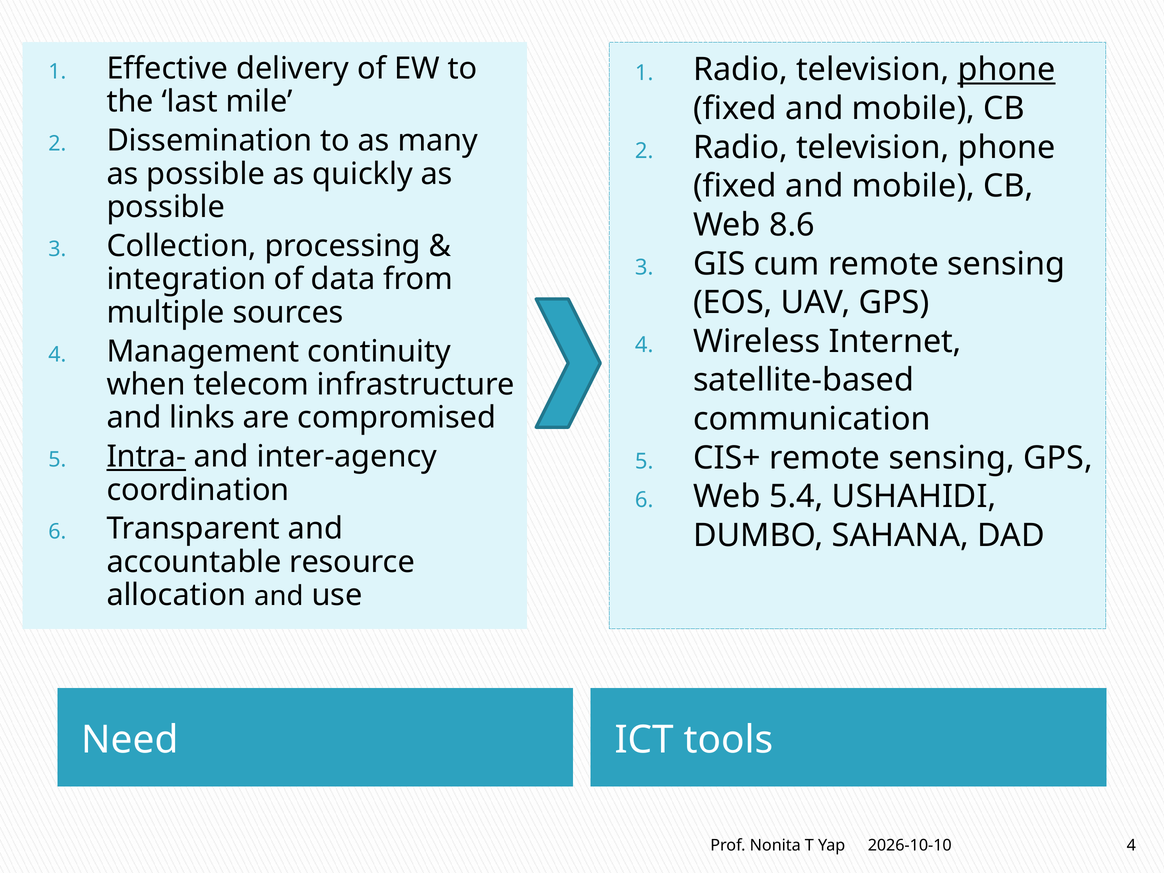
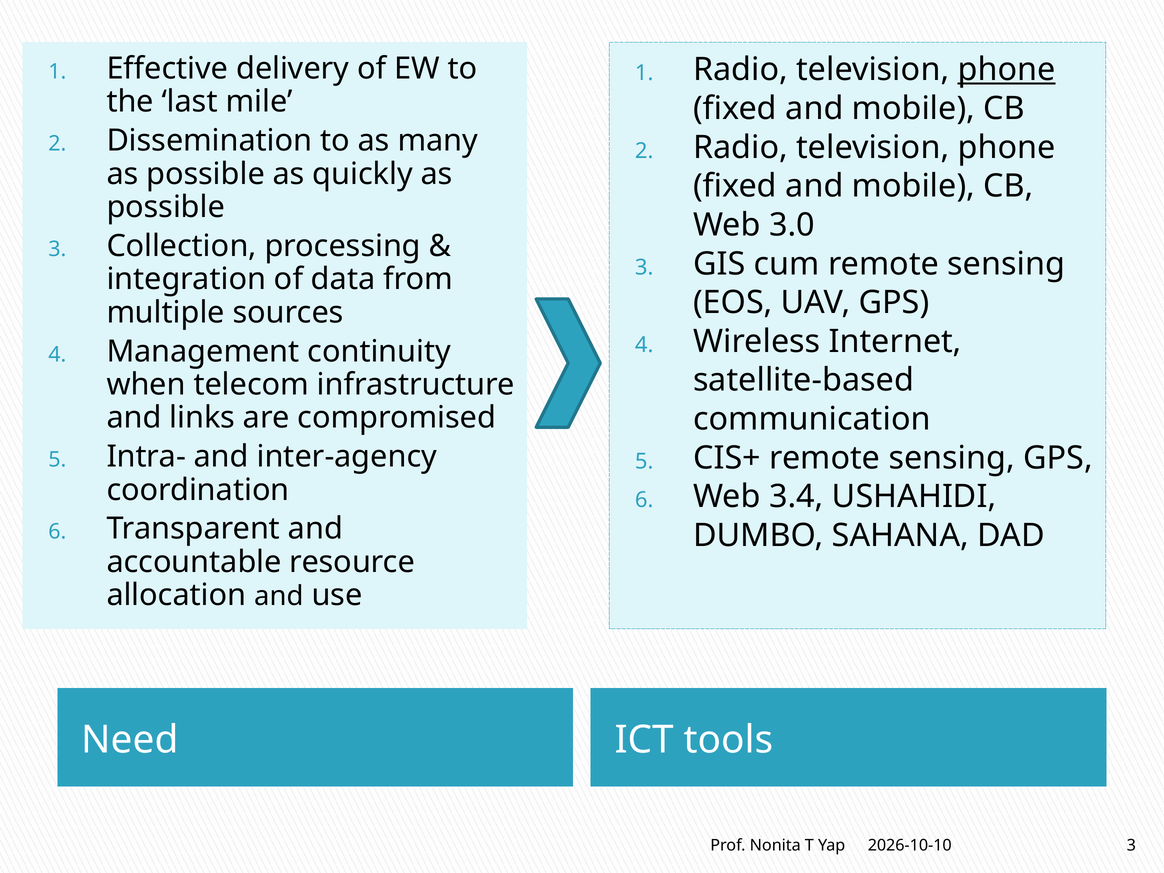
8.6: 8.6 -> 3.0
Intra- underline: present -> none
5.4: 5.4 -> 3.4
Yap 4: 4 -> 3
